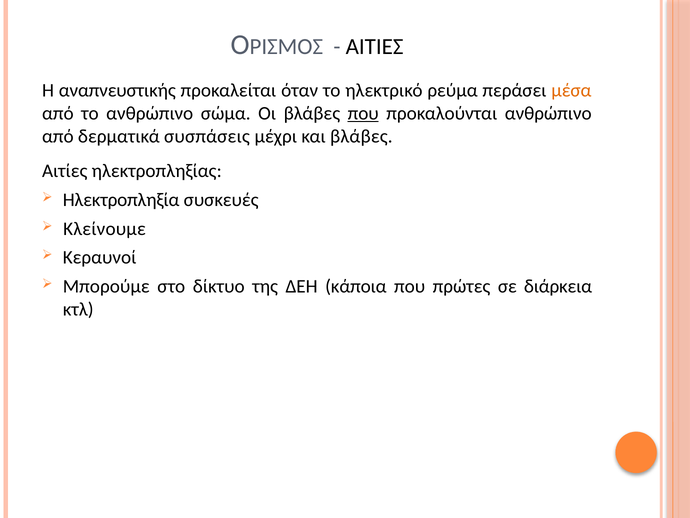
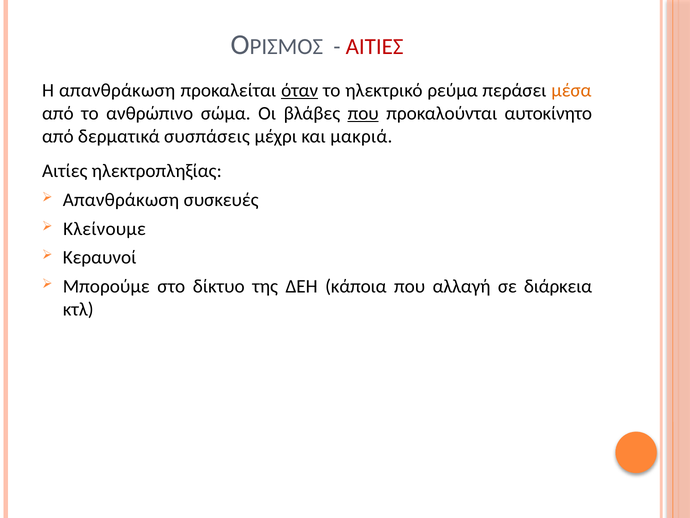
ΑΙΤΙΕΣ colour: black -> red
Η αναπνευστικής: αναπνευστικής -> απανθράκωση
όταν underline: none -> present
προκαλούνται ανθρώπινο: ανθρώπινο -> αυτοκίνητο
και βλάβες: βλάβες -> μακριά
Ηλεκτροπληξία at (121, 200): Ηλεκτροπληξία -> Απανθράκωση
πρώτες: πρώτες -> αλλαγή
